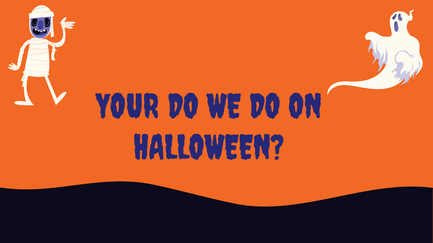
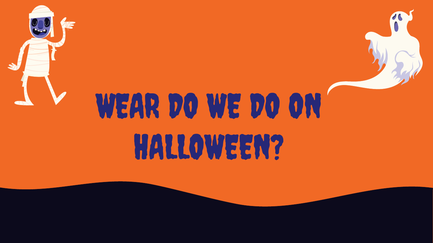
YOUR: YOUR -> WEAR
